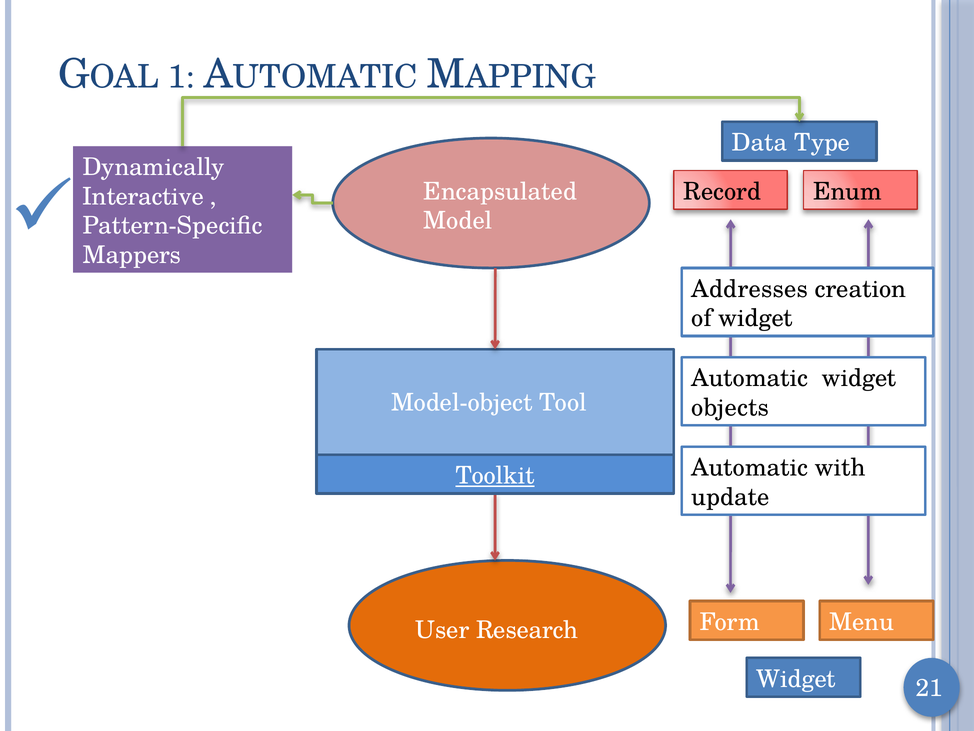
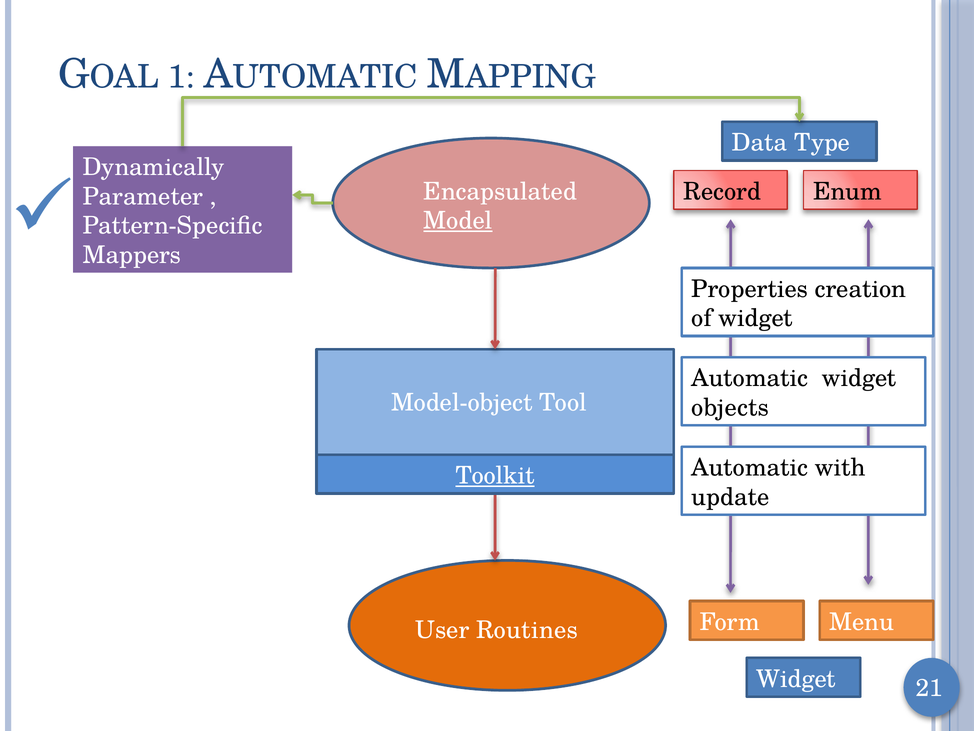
Interactive: Interactive -> Parameter
Model underline: none -> present
Addresses: Addresses -> Properties
Research: Research -> Routines
